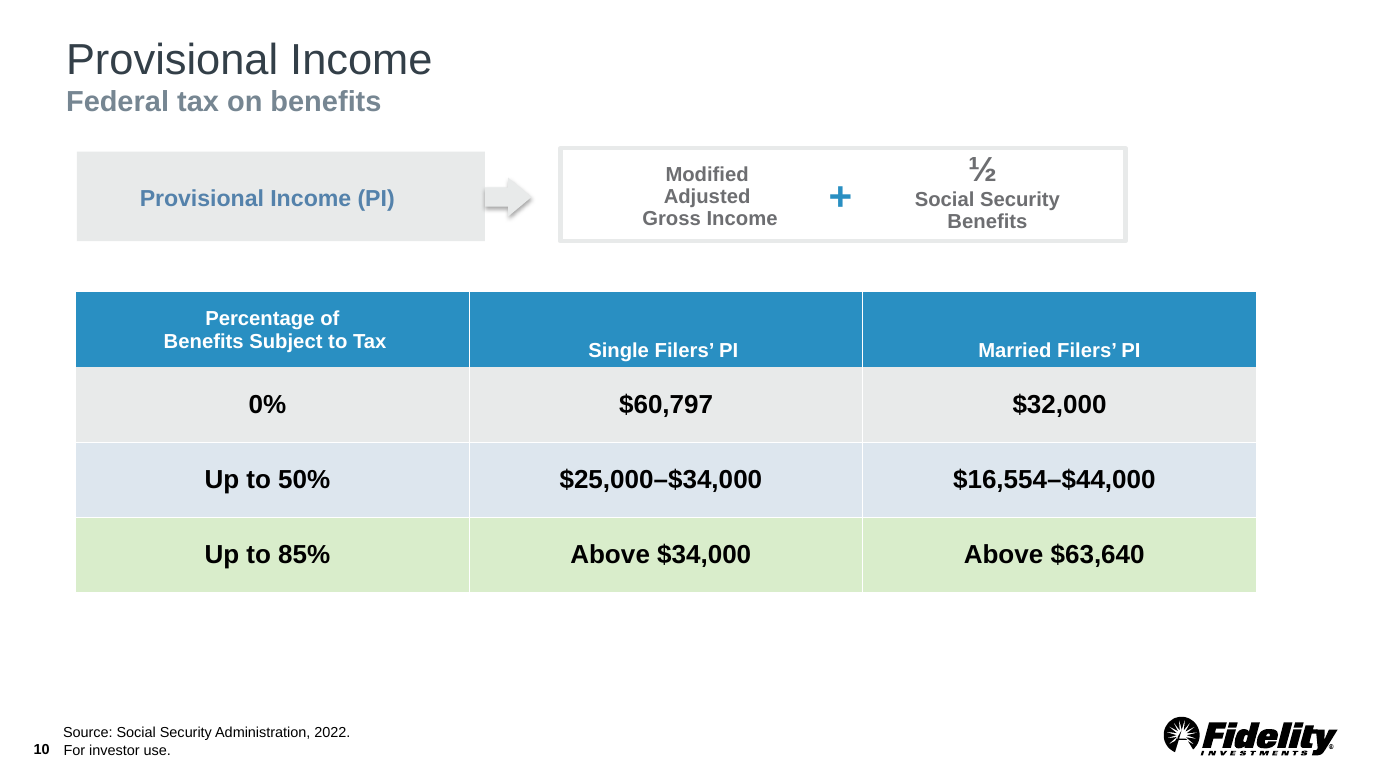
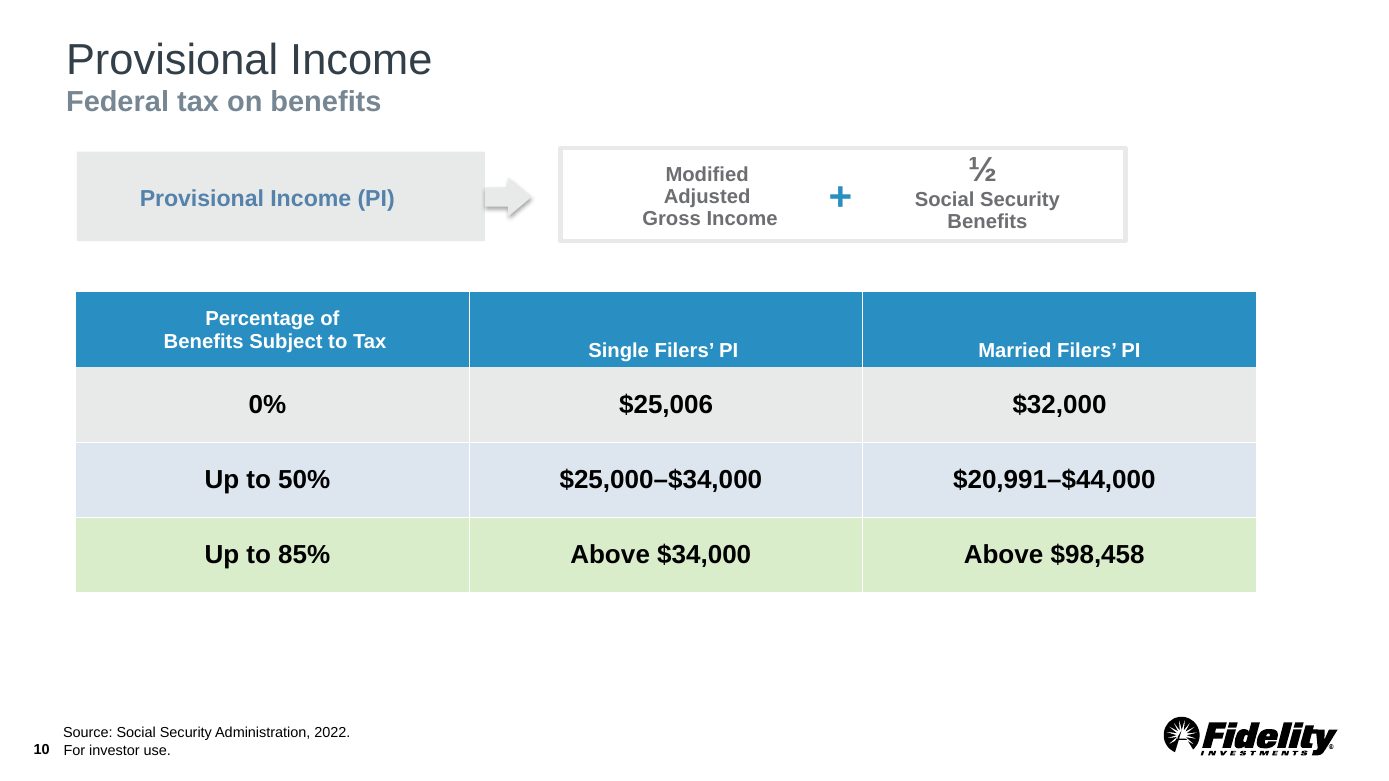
$60,797: $60,797 -> $25,006
$16,554–$44,000: $16,554–$44,000 -> $20,991–$44,000
$63,640: $63,640 -> $98,458
